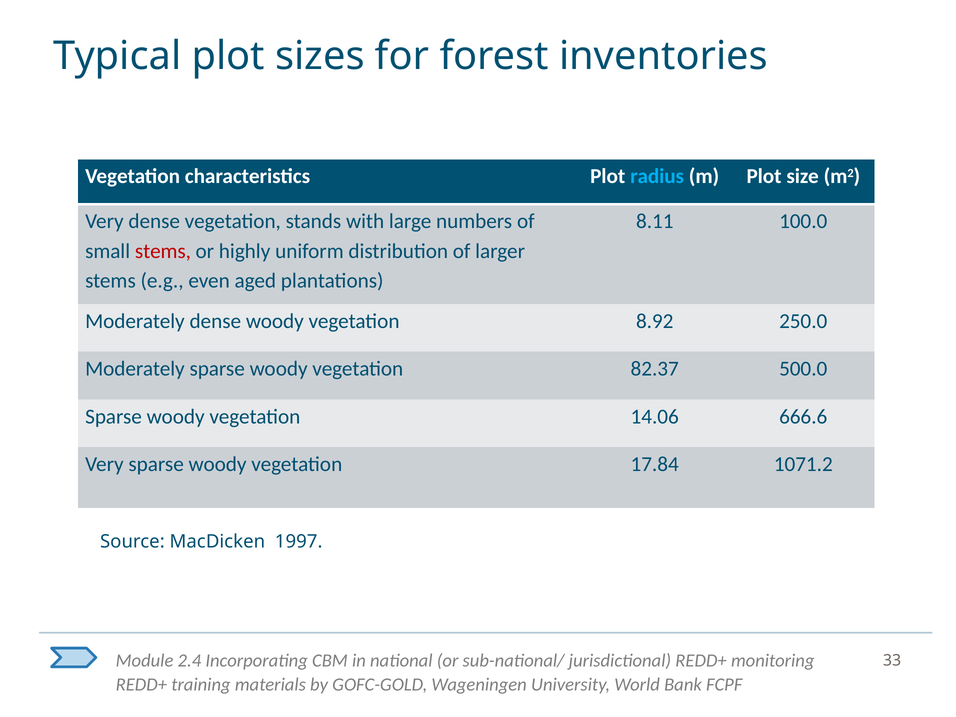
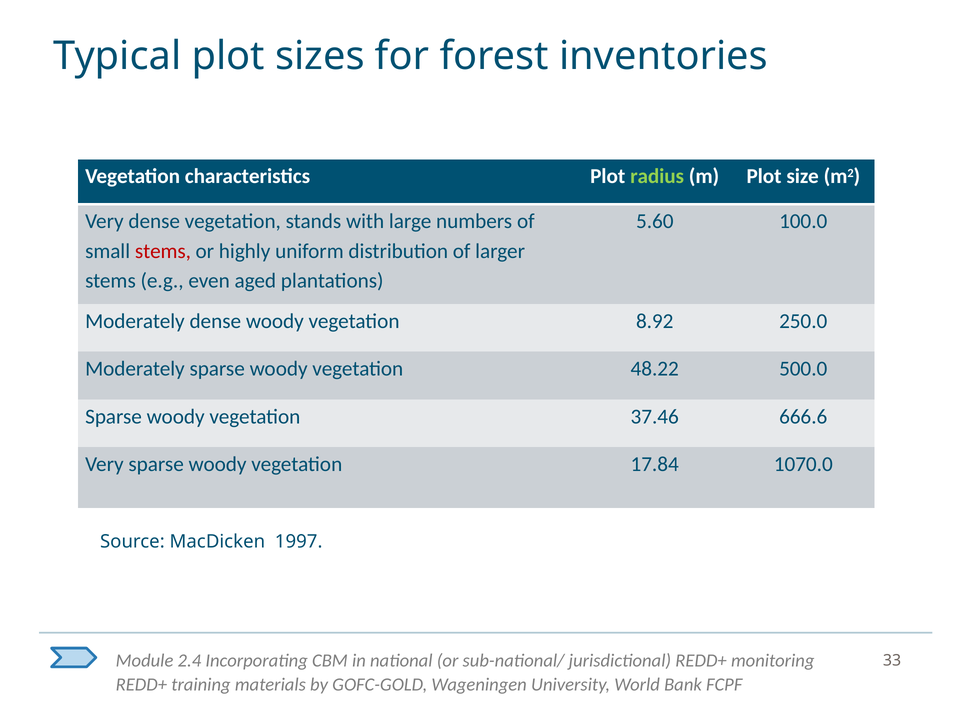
radius colour: light blue -> light green
8.11: 8.11 -> 5.60
82.37: 82.37 -> 48.22
14.06: 14.06 -> 37.46
1071.2: 1071.2 -> 1070.0
